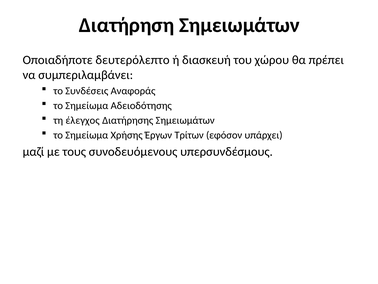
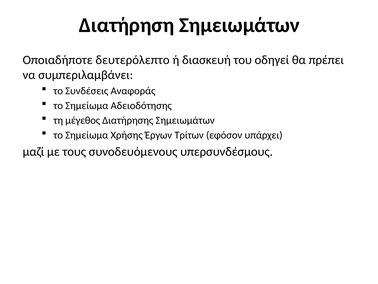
χώρου: χώρου -> οδηγεί
έλεγχος: έλεγχος -> μέγεθος
